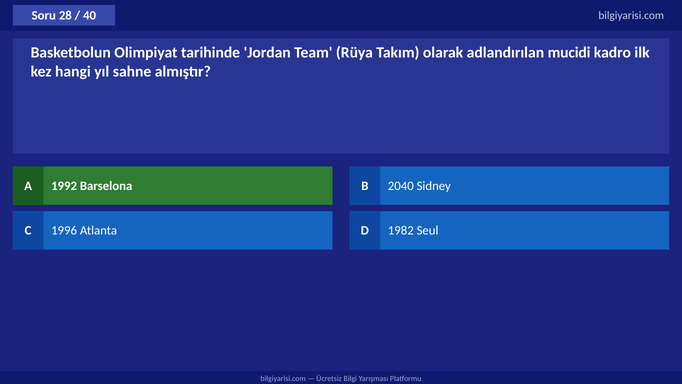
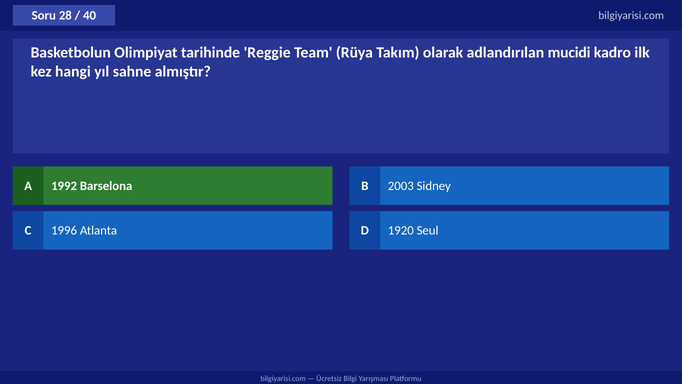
Jordan: Jordan -> Reggie
2040: 2040 -> 2003
1982: 1982 -> 1920
